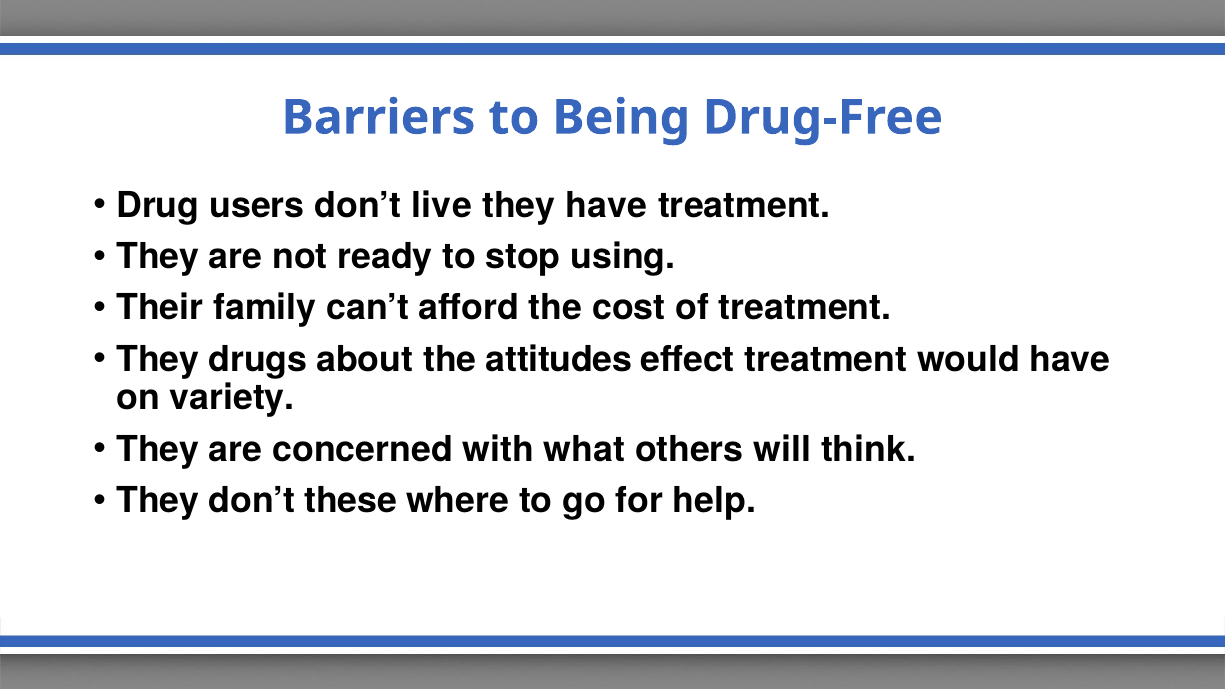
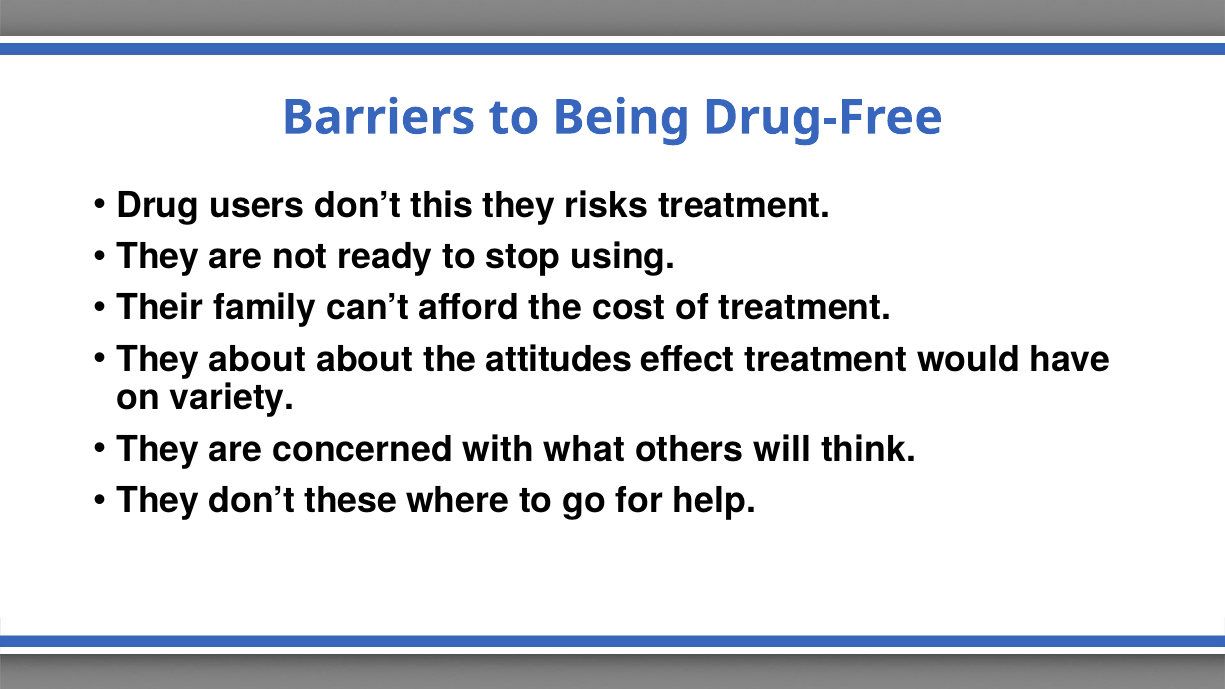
live: live -> this
they have: have -> risks
They drugs: drugs -> about
